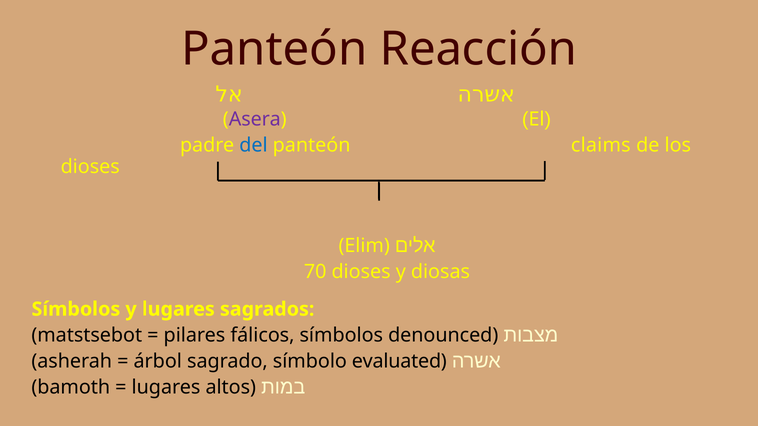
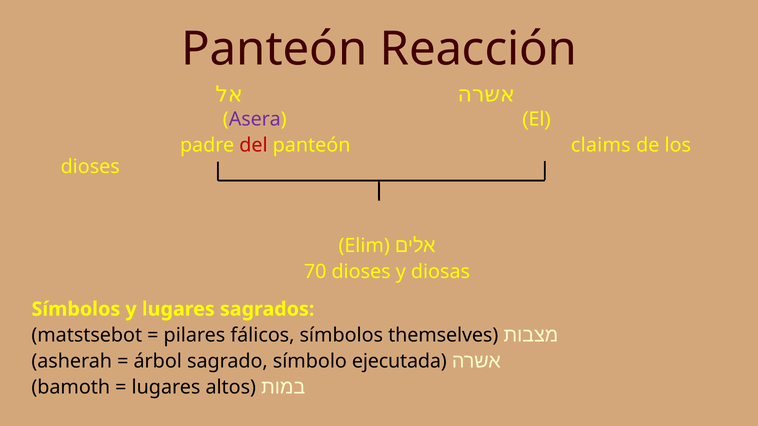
del colour: blue -> red
denounced: denounced -> themselves
evaluated: evaluated -> ejecutada
